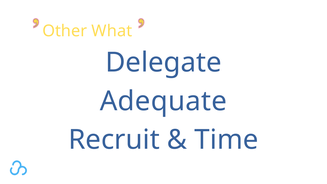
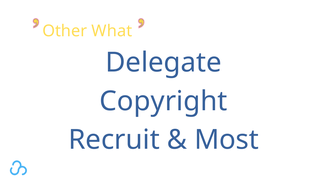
Adequate: Adequate -> Copyright
Time: Time -> Most
